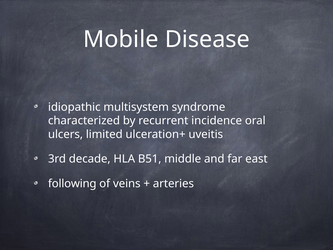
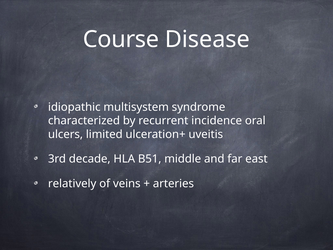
Mobile: Mobile -> Course
following: following -> relatively
